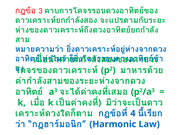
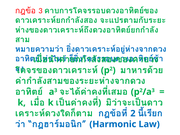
4 at (133, 113): 4 -> 2
